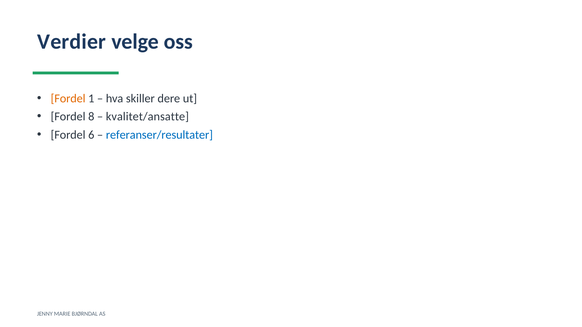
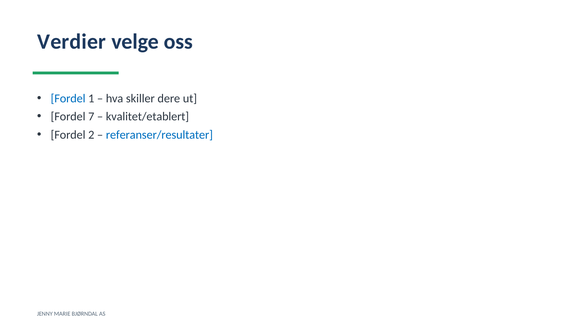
Fordel at (68, 99) colour: orange -> blue
8: 8 -> 7
kvalitet/ansatte: kvalitet/ansatte -> kvalitet/etablert
6: 6 -> 2
